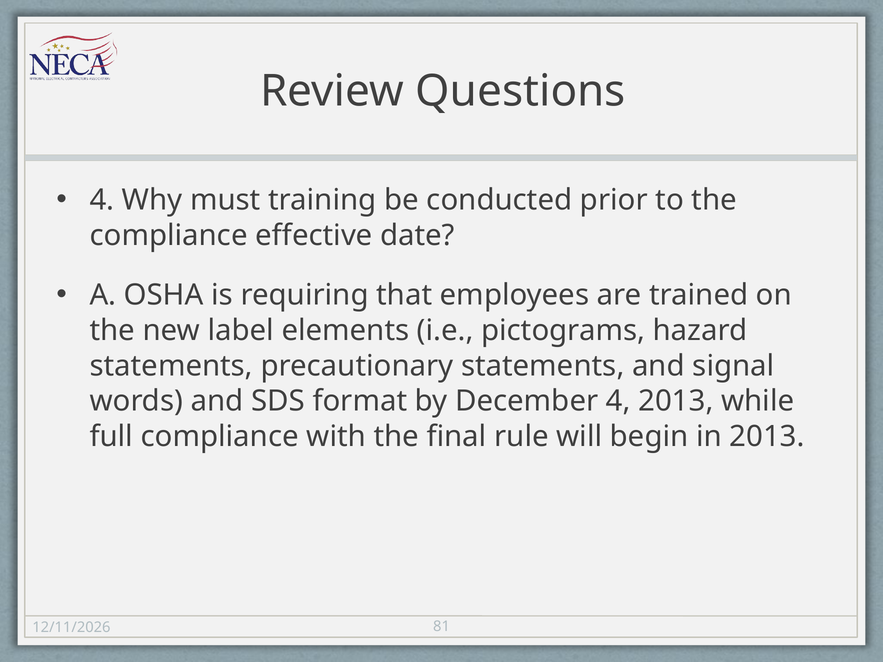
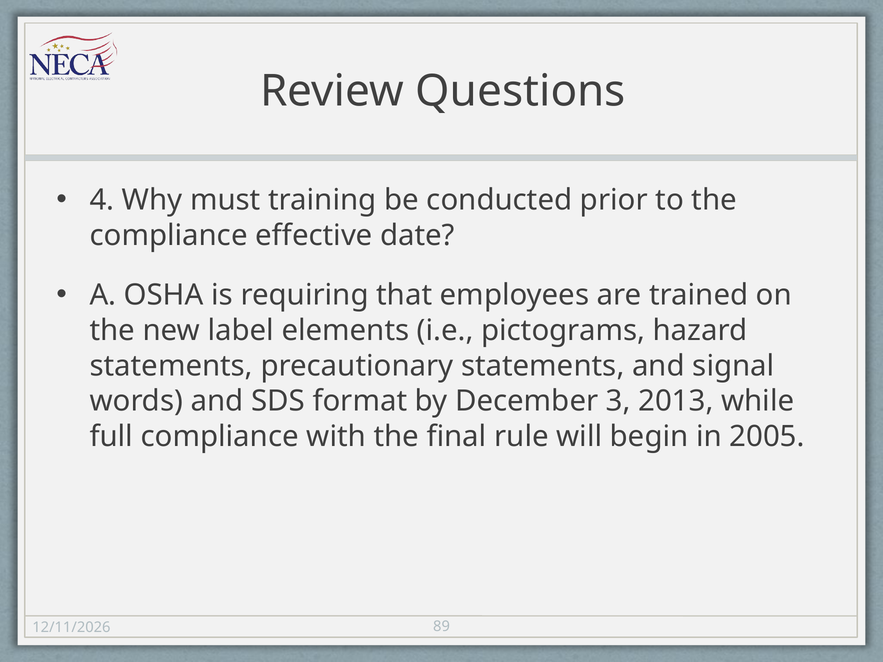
December 4: 4 -> 3
in 2013: 2013 -> 2005
81: 81 -> 89
